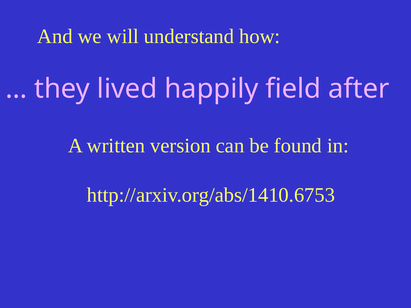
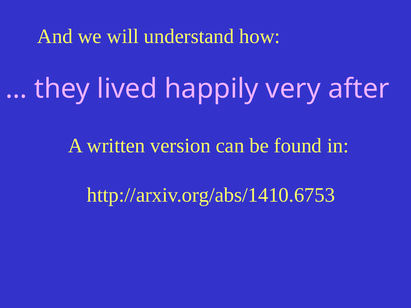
field: field -> very
